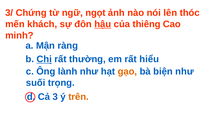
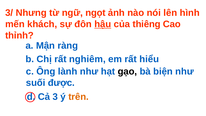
Chứng: Chứng -> Nhưng
thóc: thóc -> hình
minh: minh -> thỉnh
Chị underline: present -> none
thường: thường -> nghiêm
gạo colour: orange -> black
trọng: trọng -> được
